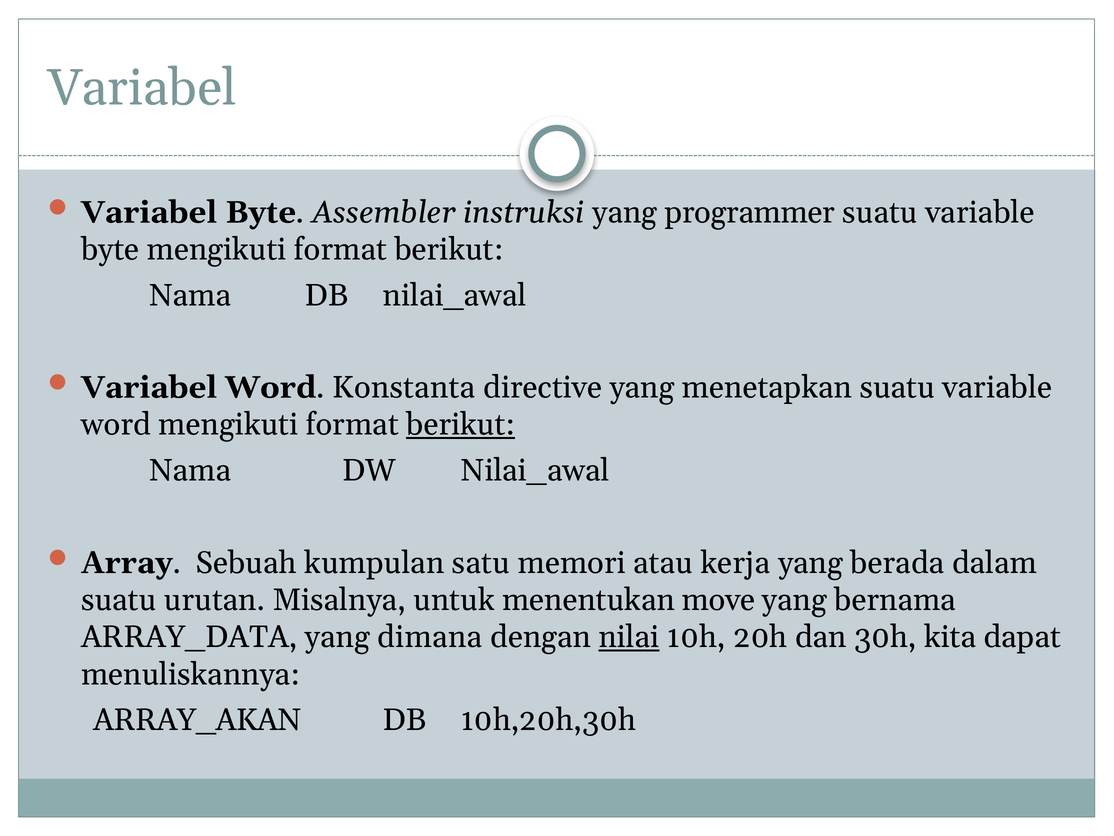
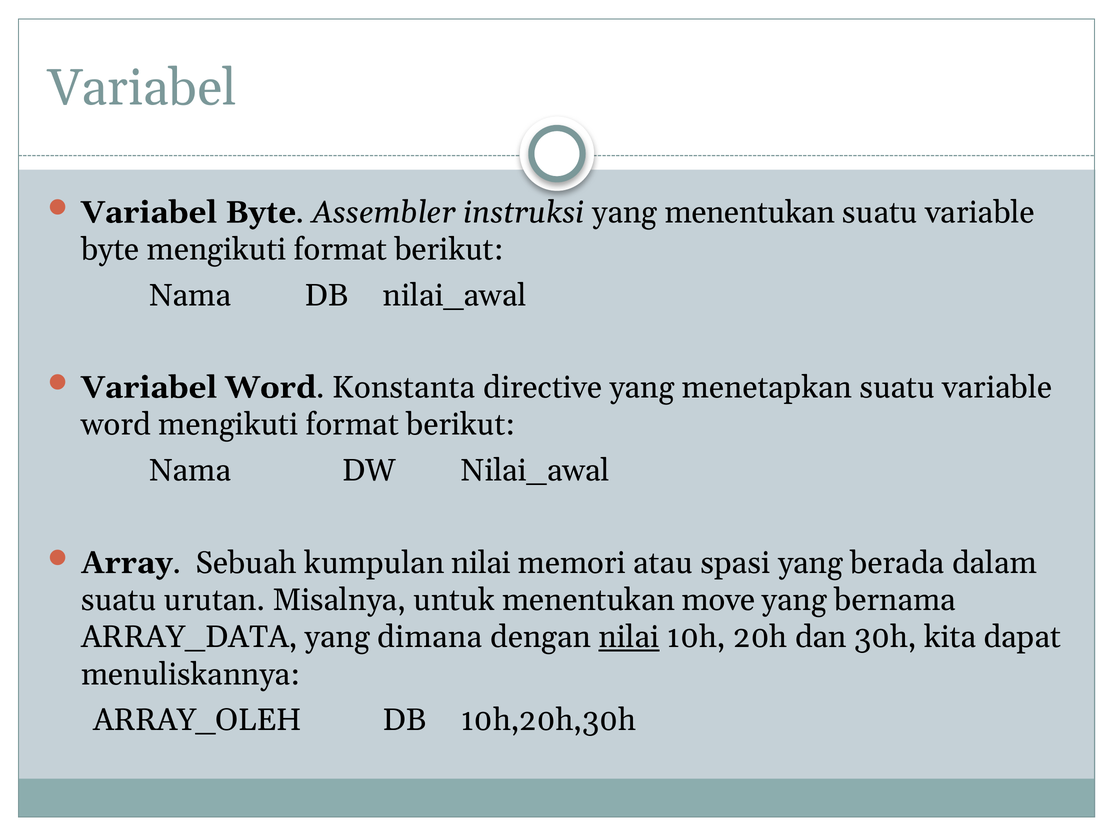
yang programmer: programmer -> menentukan
berikut at (461, 424) underline: present -> none
kumpulan satu: satu -> nilai
kerja: kerja -> spasi
ARRAY_AKAN: ARRAY_AKAN -> ARRAY_OLEH
